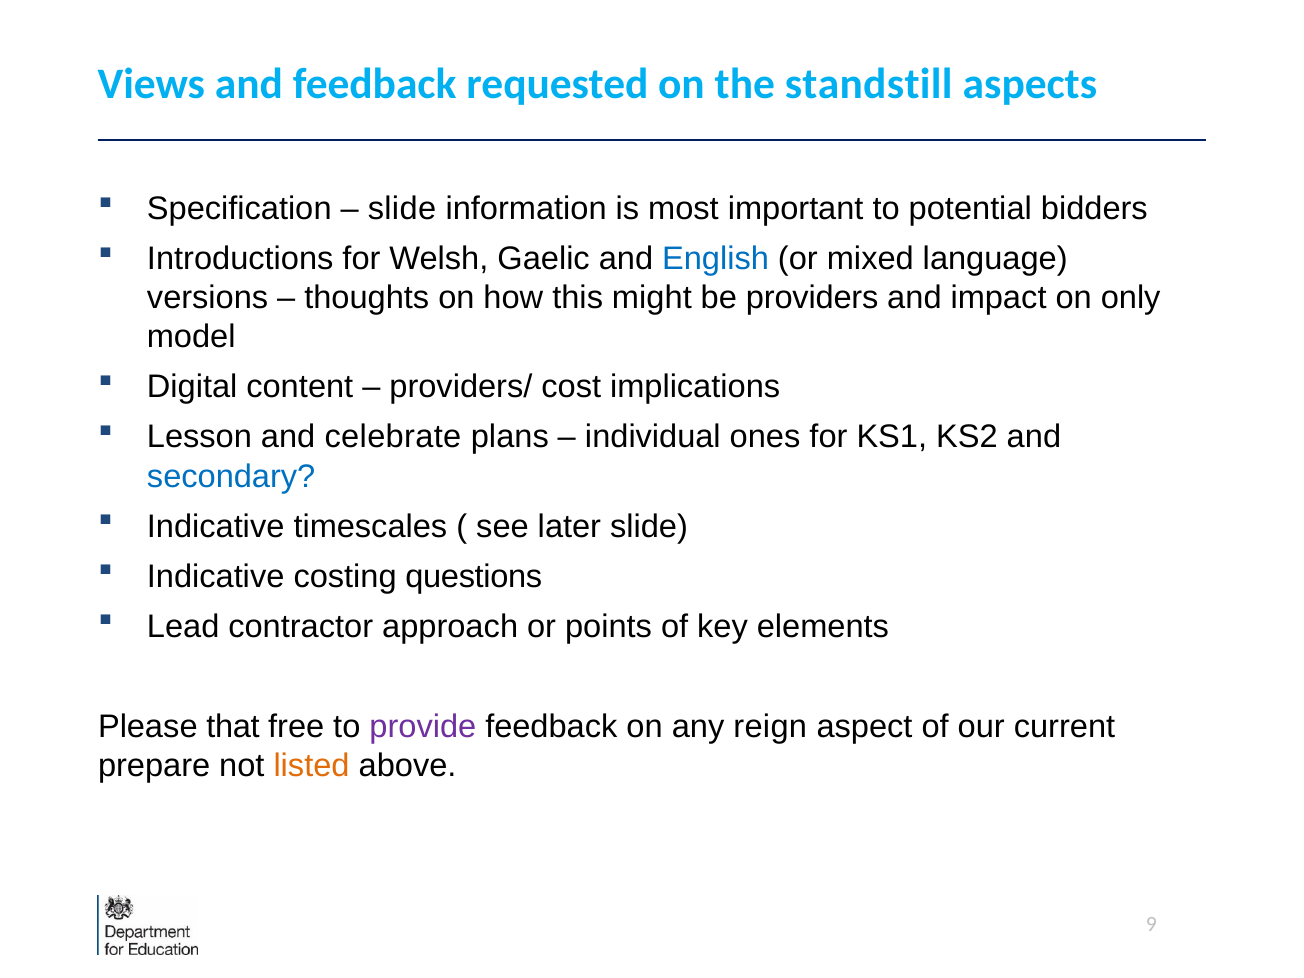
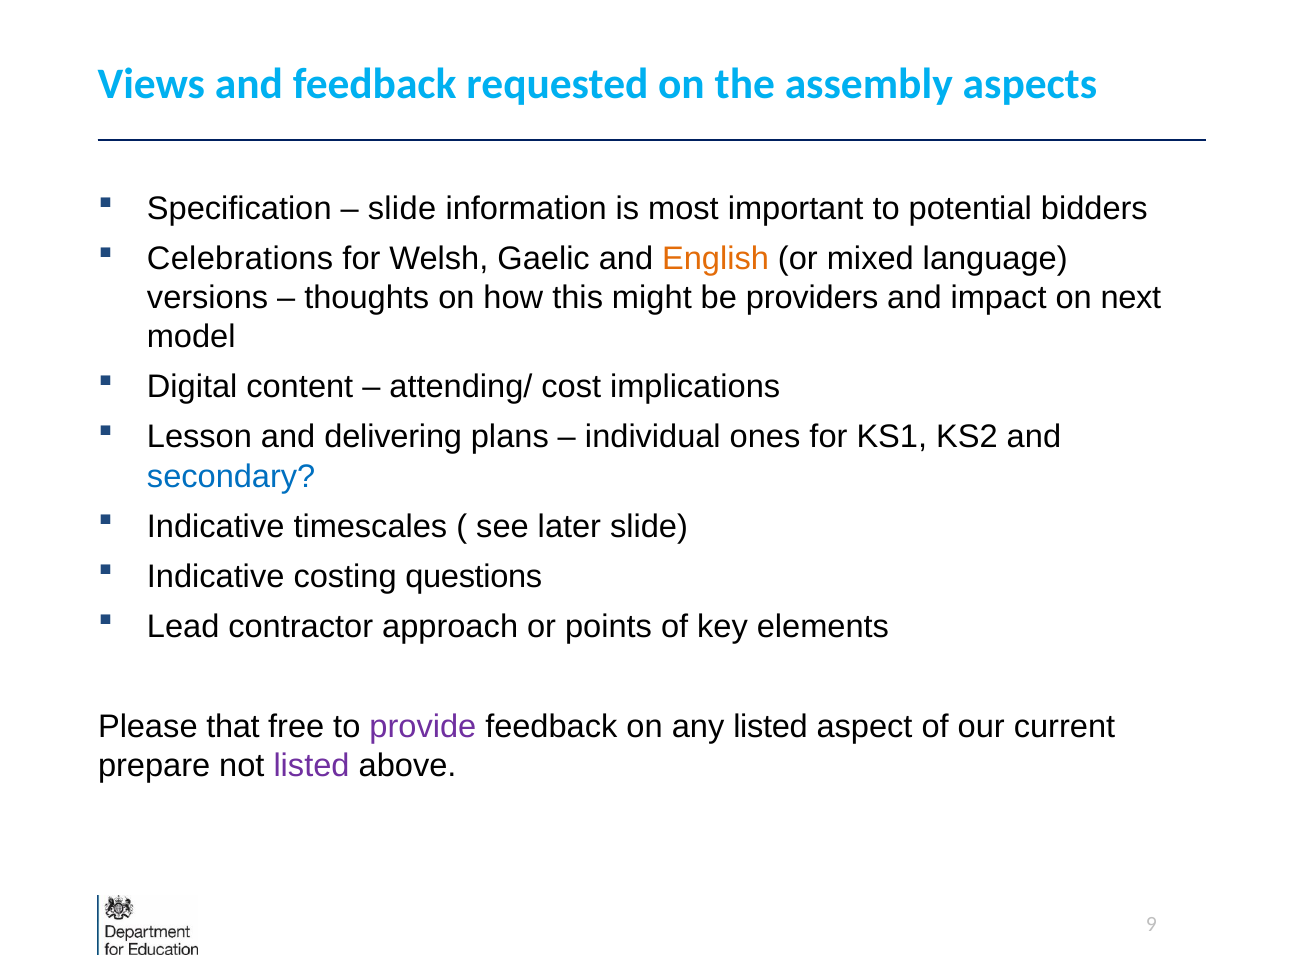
standstill: standstill -> assembly
Introductions: Introductions -> Celebrations
English colour: blue -> orange
only: only -> next
providers/: providers/ -> attending/
celebrate: celebrate -> delivering
any reign: reign -> listed
listed at (312, 765) colour: orange -> purple
